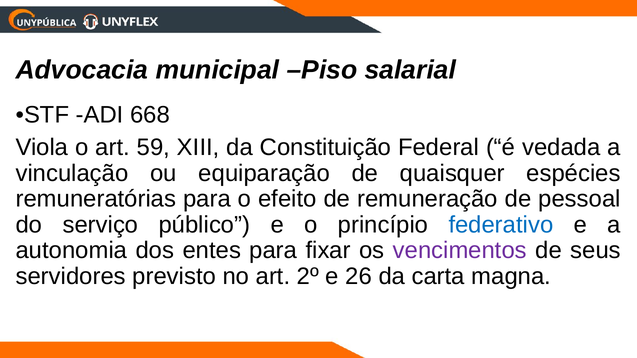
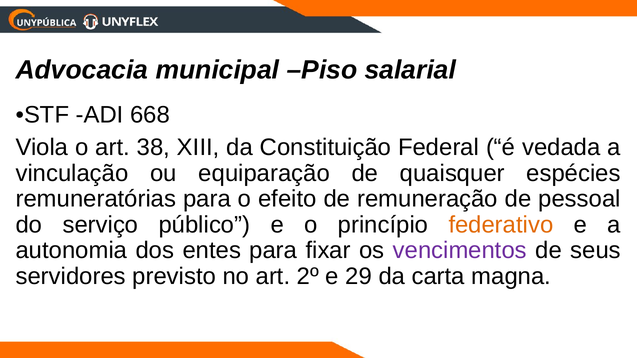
59: 59 -> 38
federativo colour: blue -> orange
26: 26 -> 29
